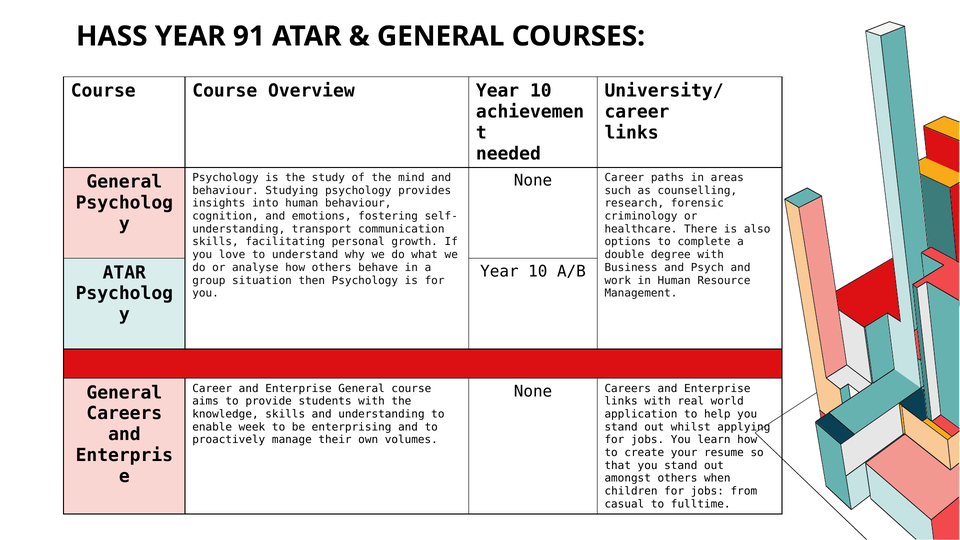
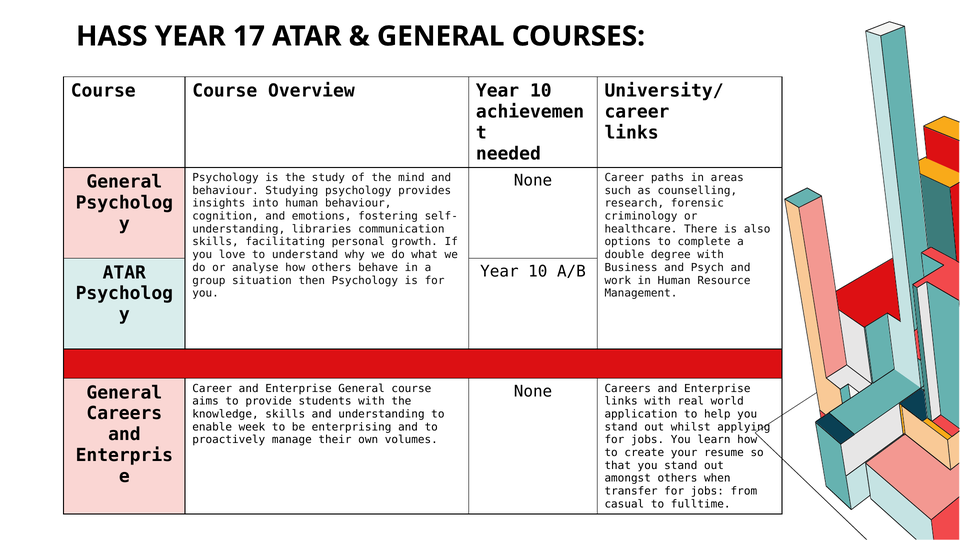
91: 91 -> 17
transport: transport -> libraries
children: children -> transfer
